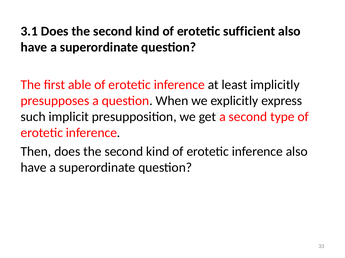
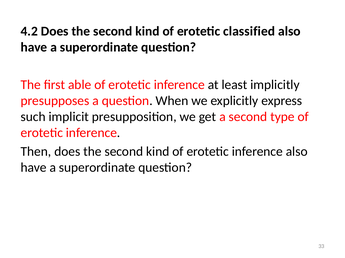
3.1: 3.1 -> 4.2
sufficient: sufficient -> classified
